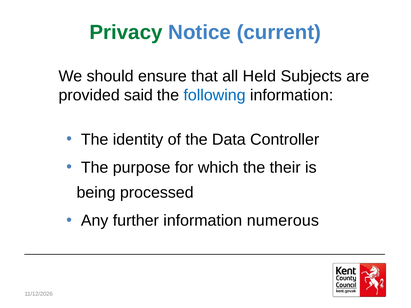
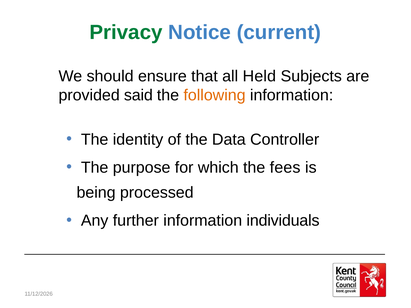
following colour: blue -> orange
their: their -> fees
numerous: numerous -> individuals
